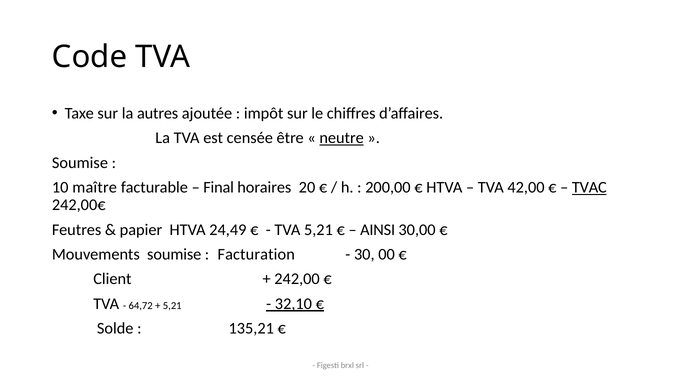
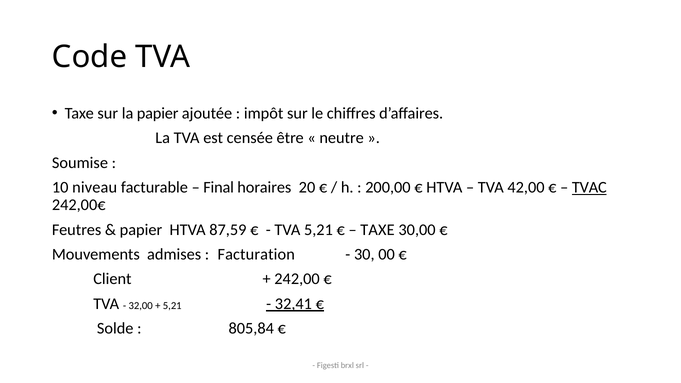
la autres: autres -> papier
neutre underline: present -> none
maître: maître -> niveau
24,49: 24,49 -> 87,59
AINSI at (378, 230): AINSI -> TAXE
Mouvements soumise: soumise -> admises
64,72: 64,72 -> 32,00
32,10: 32,10 -> 32,41
135,21: 135,21 -> 805,84
